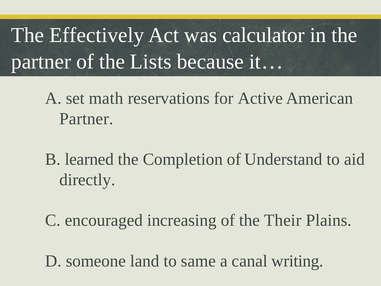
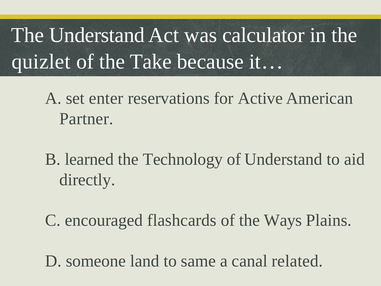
The Effectively: Effectively -> Understand
partner at (41, 61): partner -> quizlet
Lists: Lists -> Take
math: math -> enter
Completion: Completion -> Technology
increasing: increasing -> flashcards
Their: Their -> Ways
writing: writing -> related
